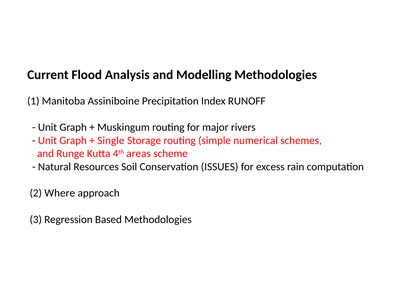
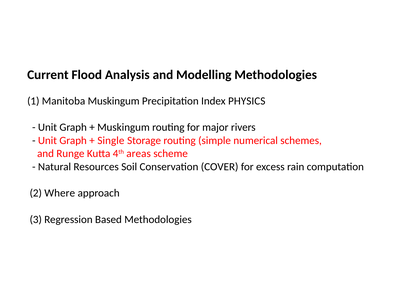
Manitoba Assiniboine: Assiniboine -> Muskingum
RUNOFF: RUNOFF -> PHYSICS
ISSUES: ISSUES -> COVER
